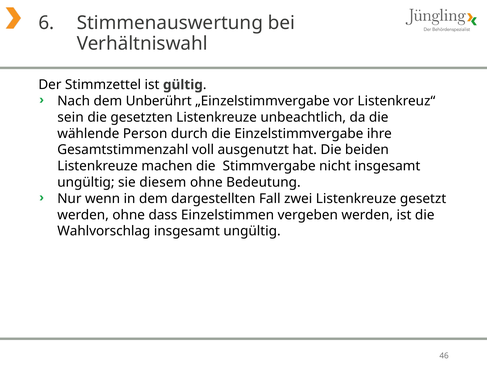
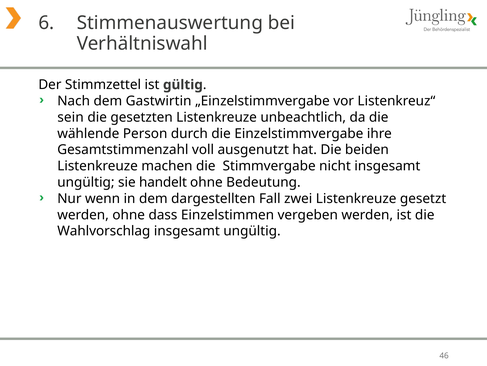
Unberührt: Unberührt -> Gastwirtin
diesem: diesem -> handelt
